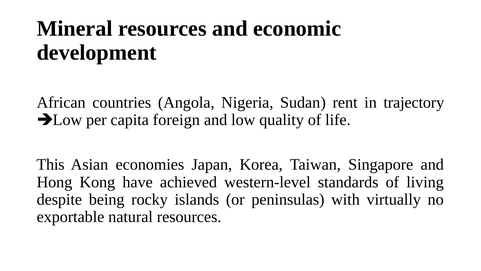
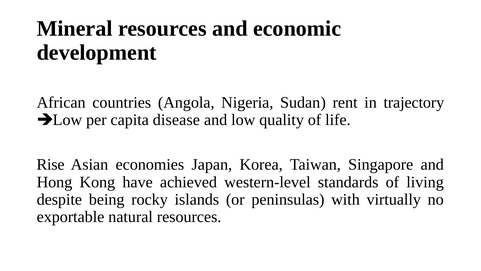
foreign: foreign -> disease
This: This -> Rise
